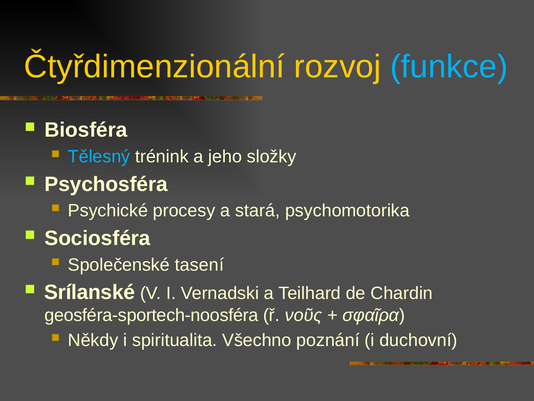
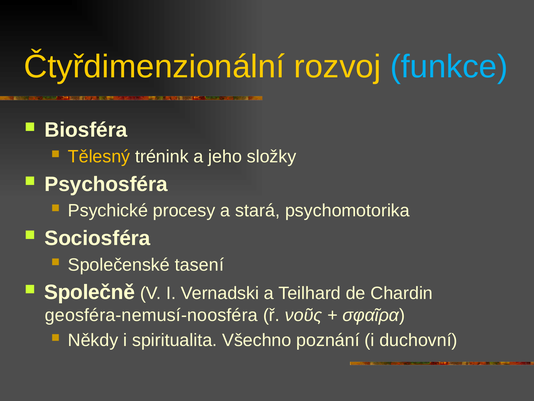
Tělesný colour: light blue -> yellow
Srílanské: Srílanské -> Společně
geosféra-sportech-noosféra: geosféra-sportech-noosféra -> geosféra-nemusí-noosféra
